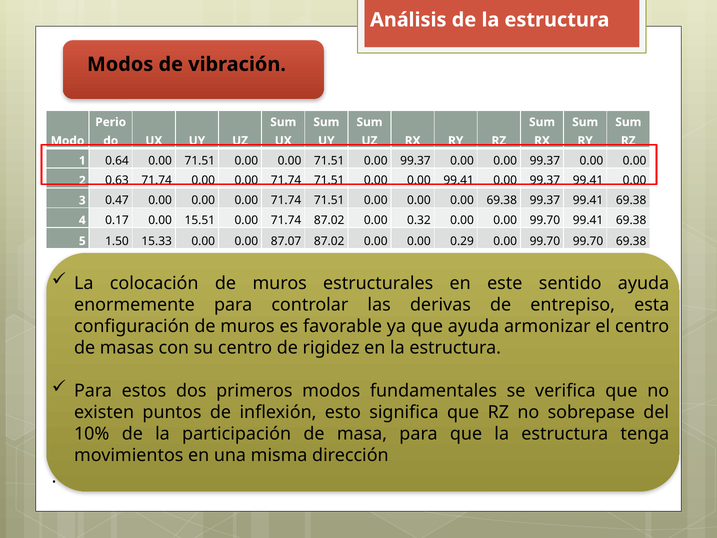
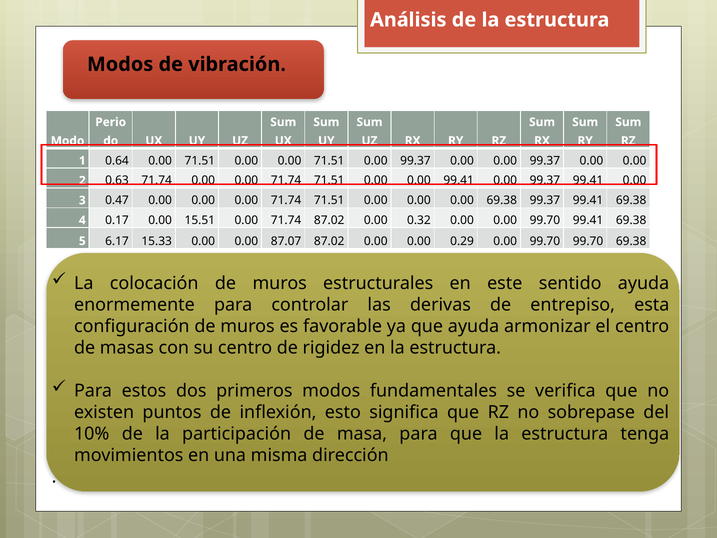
1.50: 1.50 -> 6.17
